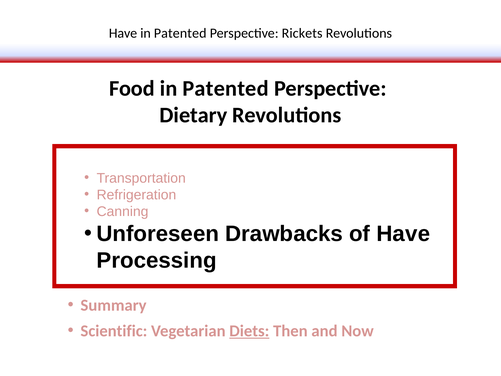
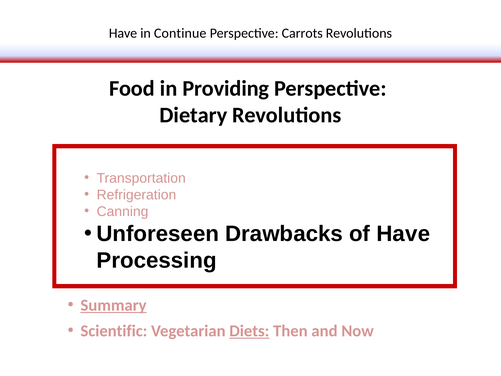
Patented at (180, 33): Patented -> Continue
Rickets: Rickets -> Carrots
Food in Patented: Patented -> Providing
Summary underline: none -> present
